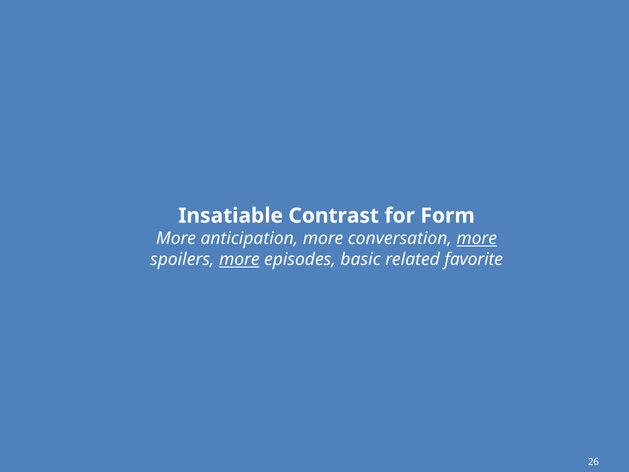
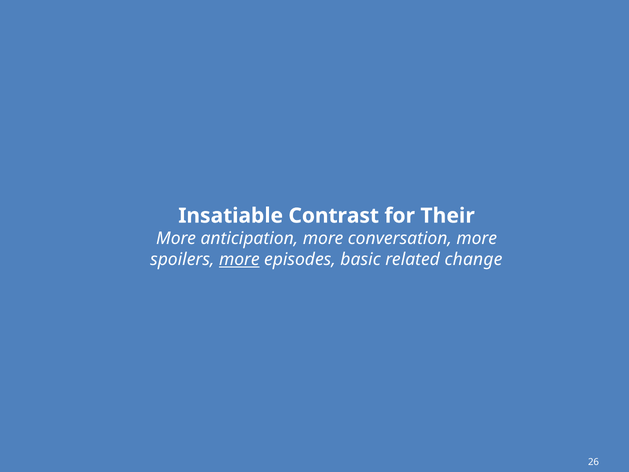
Form: Form -> Their
more at (477, 238) underline: present -> none
favorite: favorite -> change
